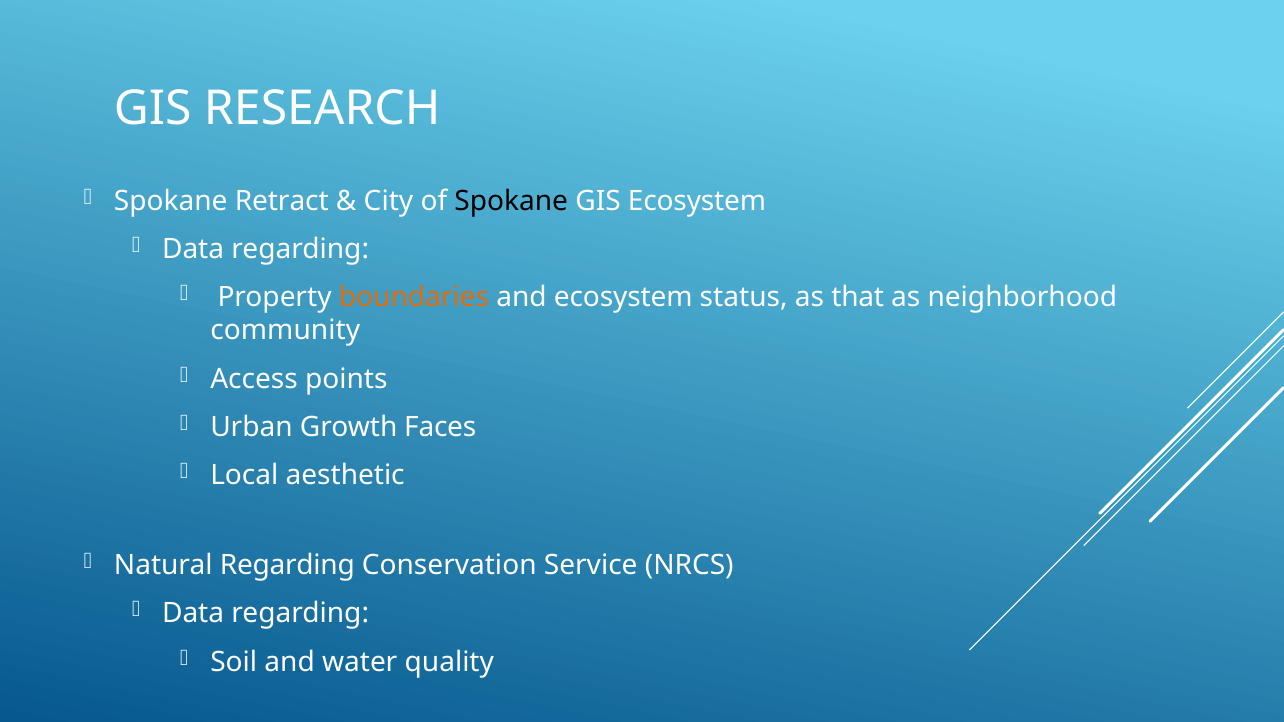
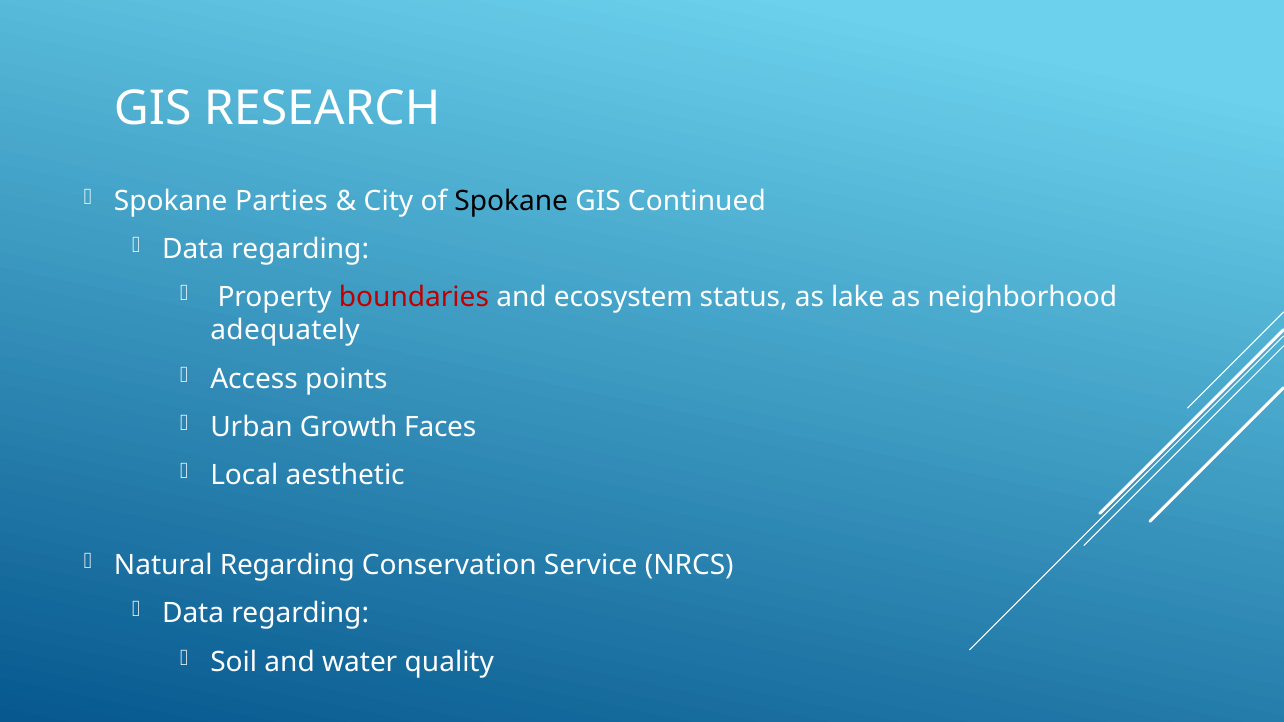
Retract: Retract -> Parties
GIS Ecosystem: Ecosystem -> Continued
boundaries colour: orange -> red
that: that -> lake
community: community -> adequately
